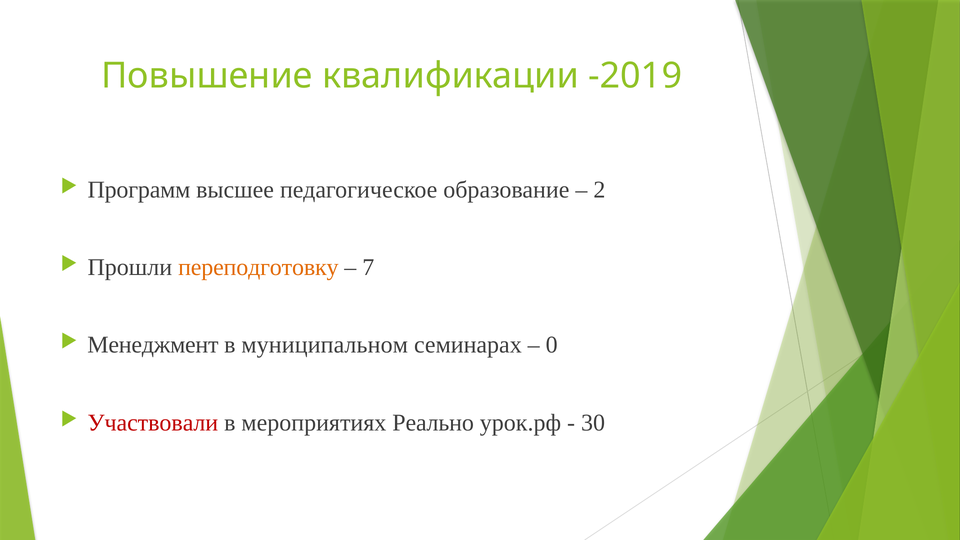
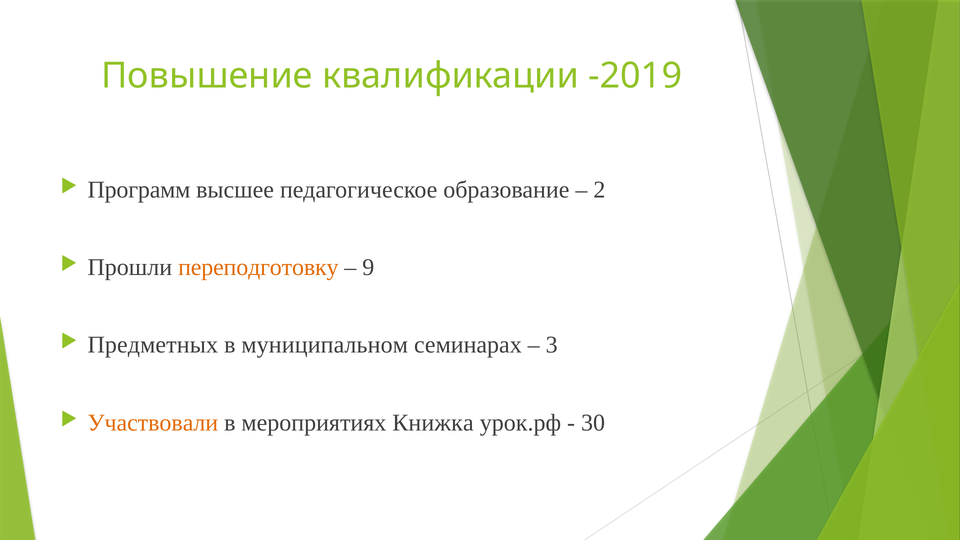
7: 7 -> 9
Менеджмент: Менеджмент -> Предметных
0: 0 -> 3
Участвовали colour: red -> orange
Реально: Реально -> Книжка
